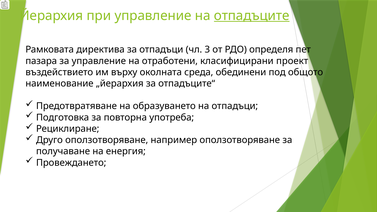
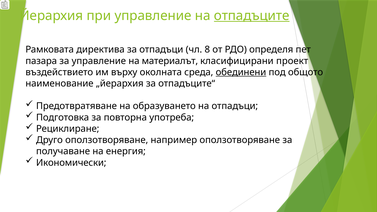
3: 3 -> 8
отработени: отработени -> материалът
обединени underline: none -> present
Провеждането: Провеждането -> Икономически
